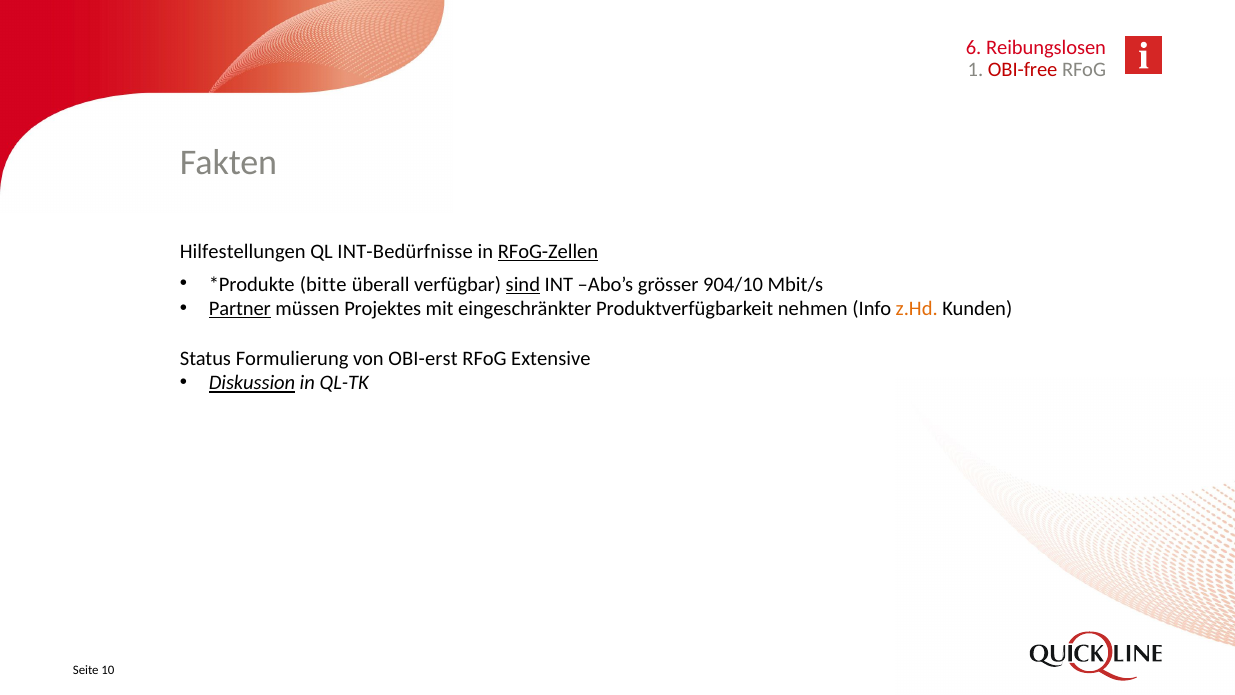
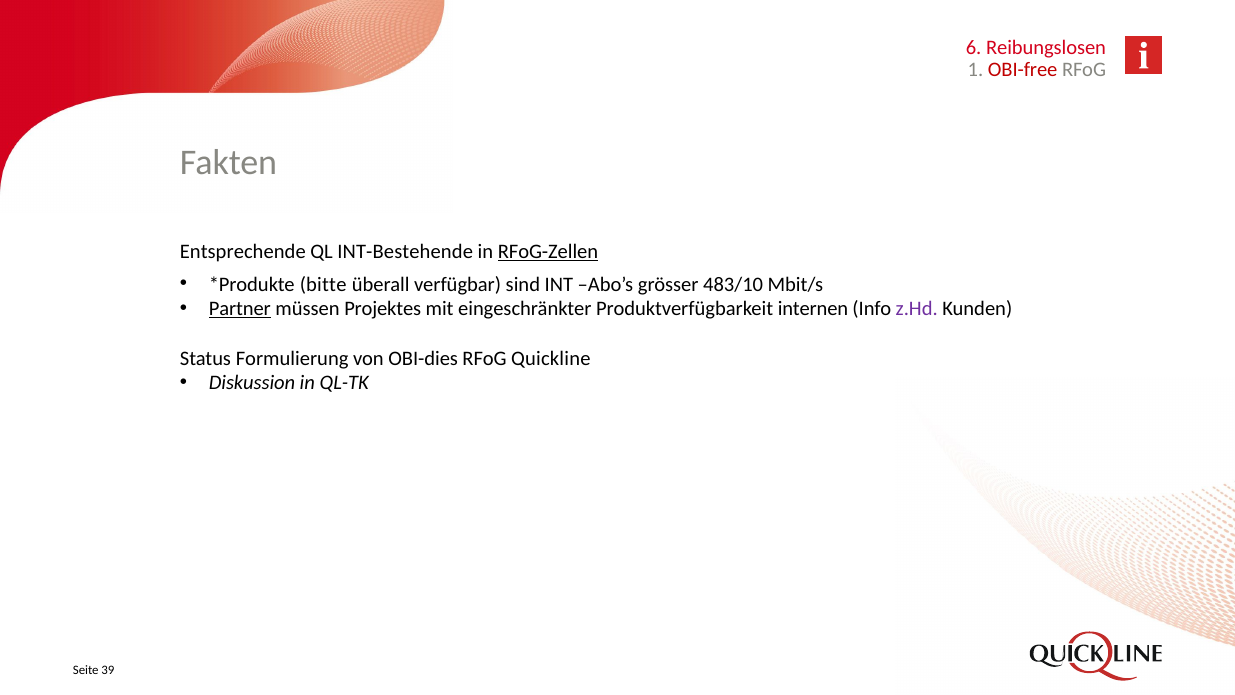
Hilfestellungen: Hilfestellungen -> Entsprechende
INT-Bedürfnisse: INT-Bedürfnisse -> INT-Bestehende
sind underline: present -> none
904/10: 904/10 -> 483/10
nehmen: nehmen -> internen
z.Hd colour: orange -> purple
OBI-erst: OBI-erst -> OBI-dies
Extensive: Extensive -> Quickline
Diskussion underline: present -> none
10: 10 -> 39
